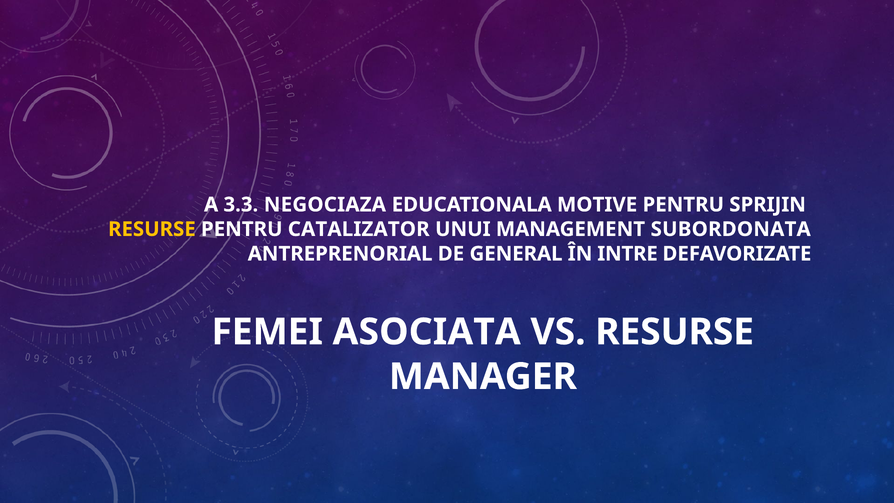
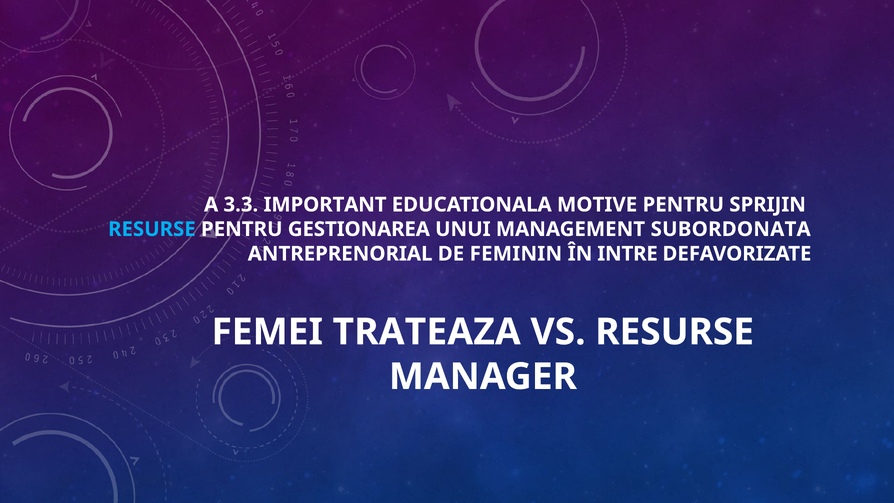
NEGOCIAZA: NEGOCIAZA -> IMPORTANT
RESURSE at (152, 229) colour: yellow -> light blue
CATALIZATOR: CATALIZATOR -> GESTIONAREA
GENERAL: GENERAL -> FEMININ
ASOCIATA: ASOCIATA -> TRATEAZA
